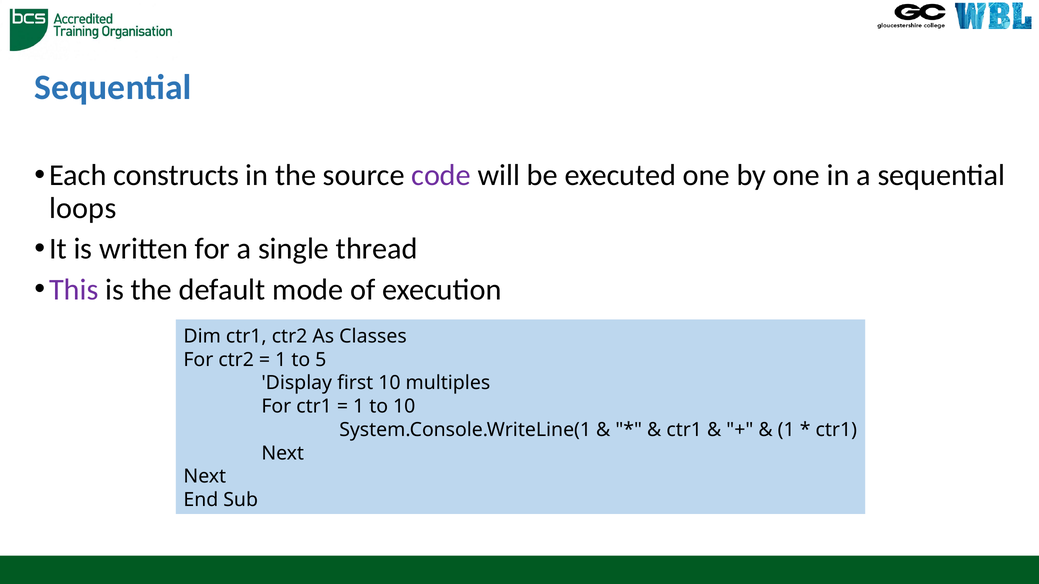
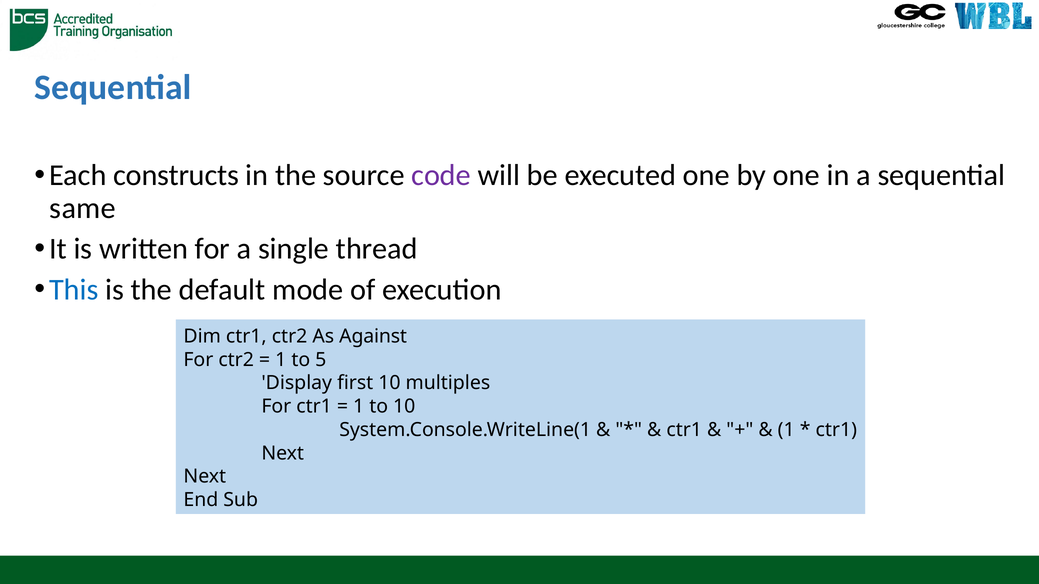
loops: loops -> same
This colour: purple -> blue
Classes: Classes -> Against
